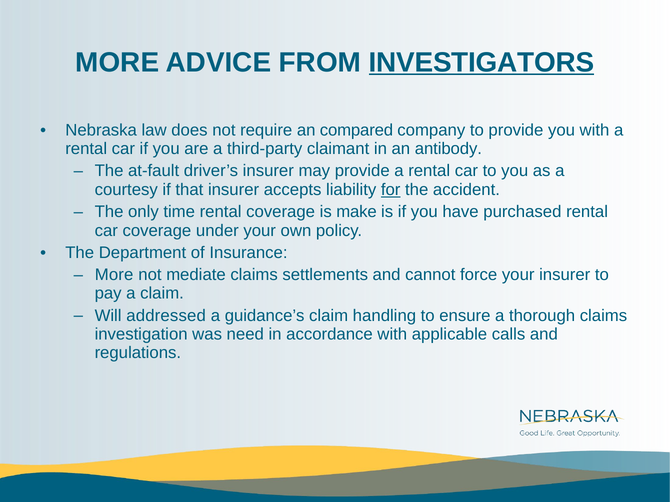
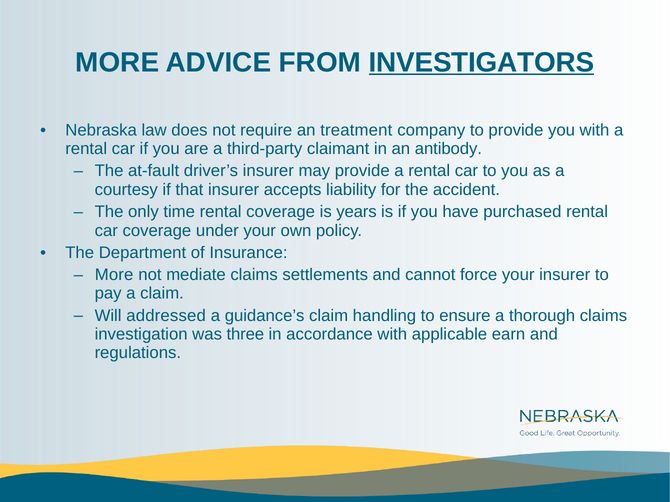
compared: compared -> treatment
for underline: present -> none
make: make -> years
need: need -> three
calls: calls -> earn
